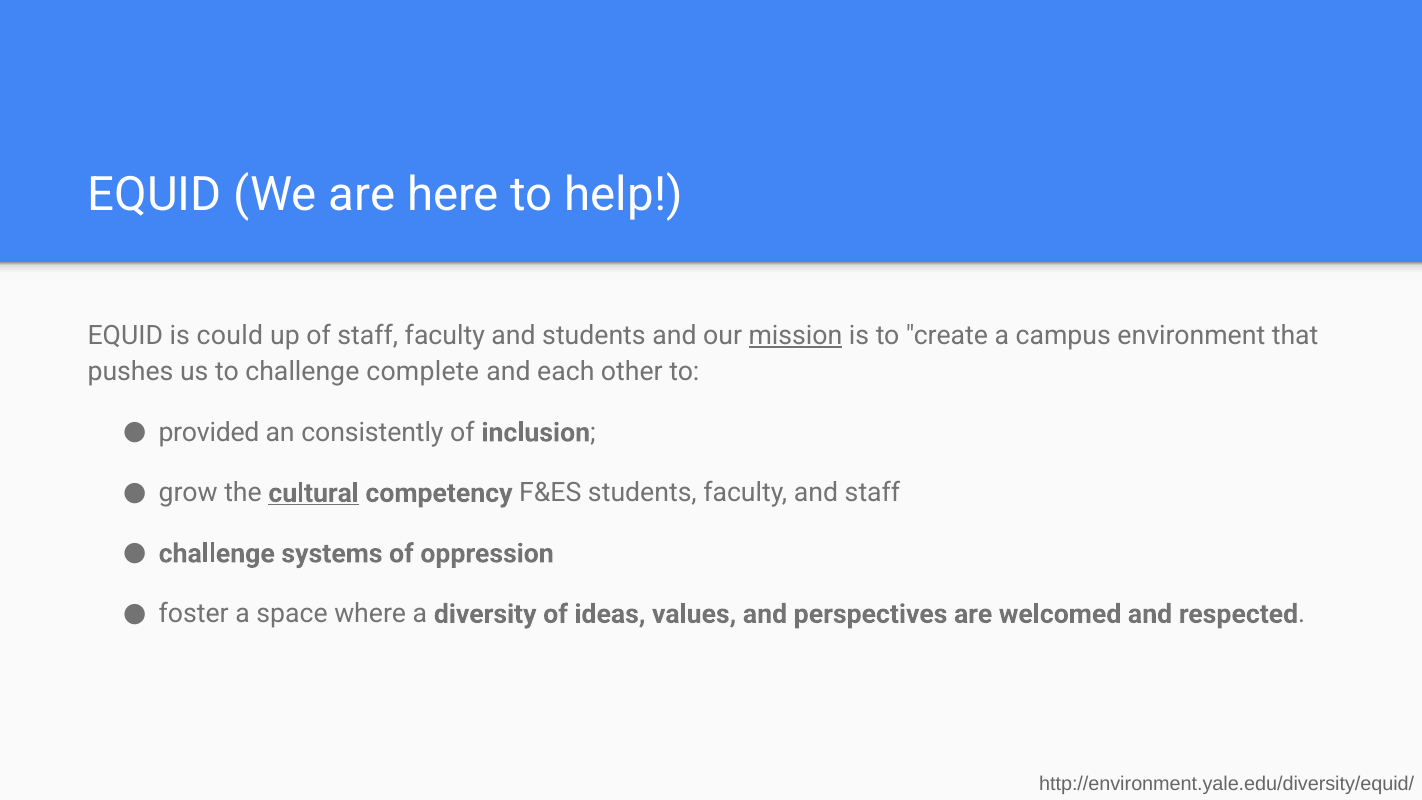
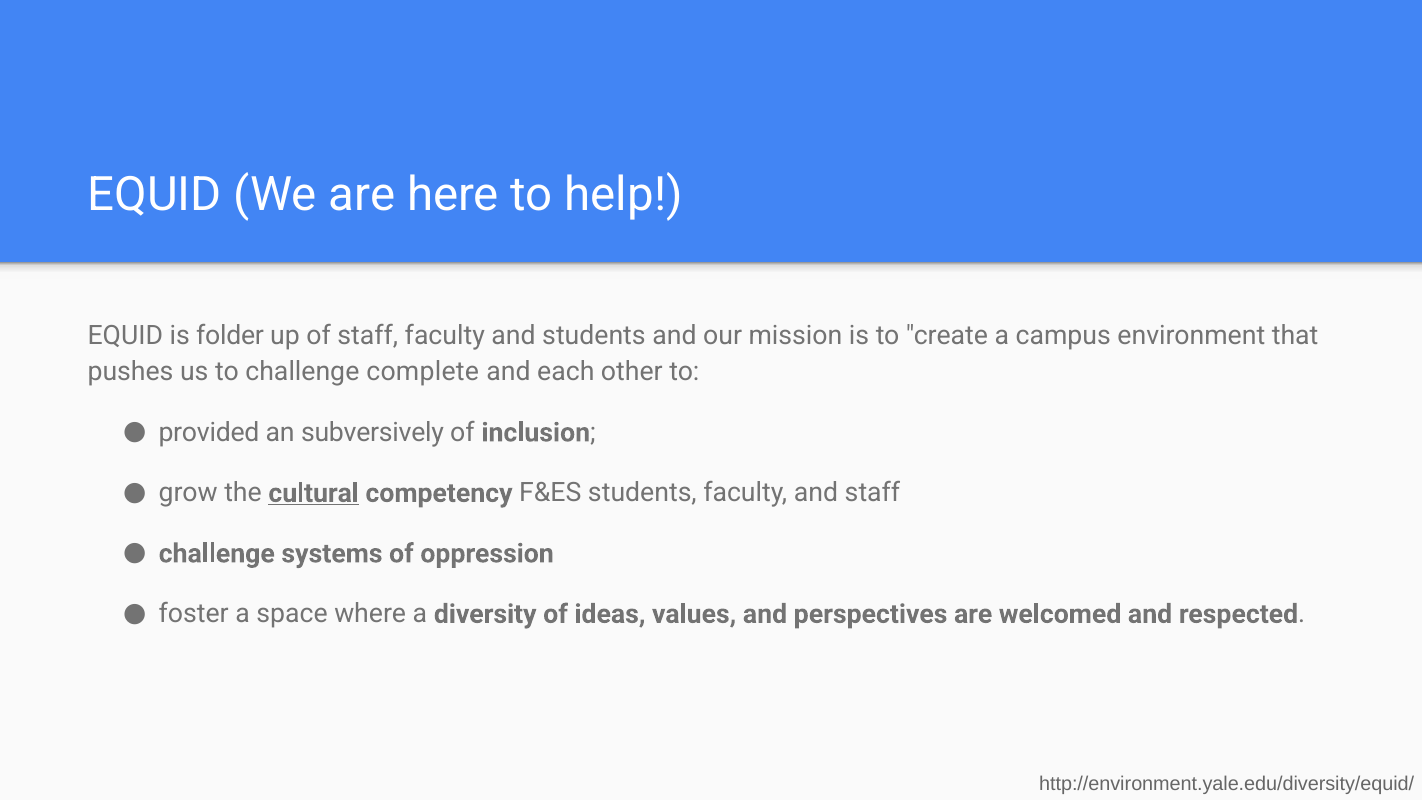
could: could -> folder
mission underline: present -> none
consistently: consistently -> subversively
